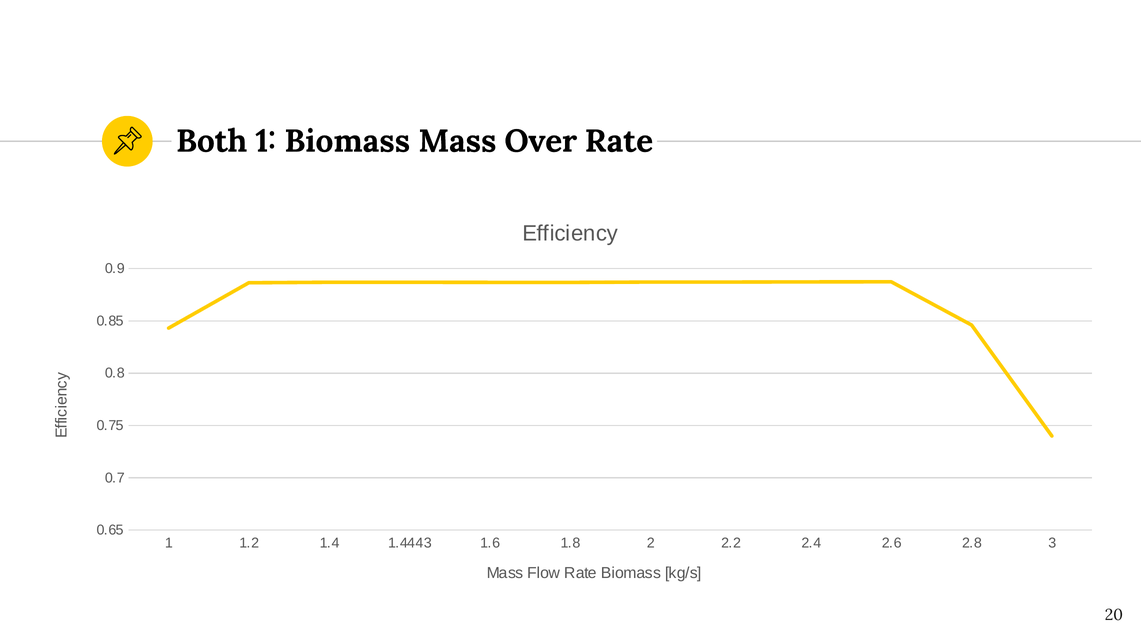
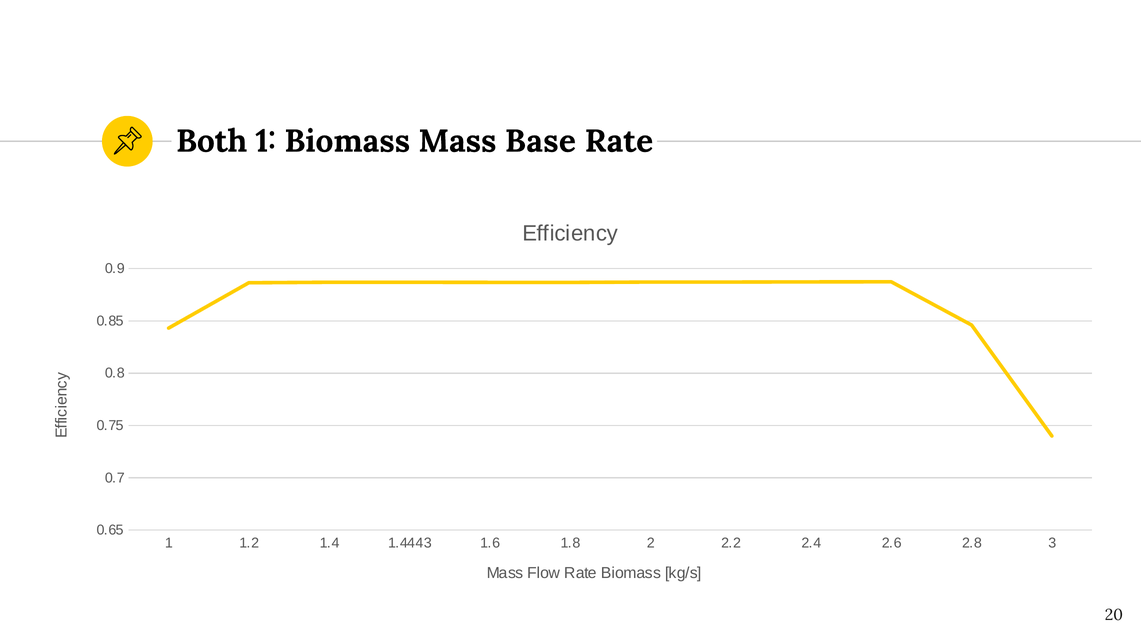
Over: Over -> Base
